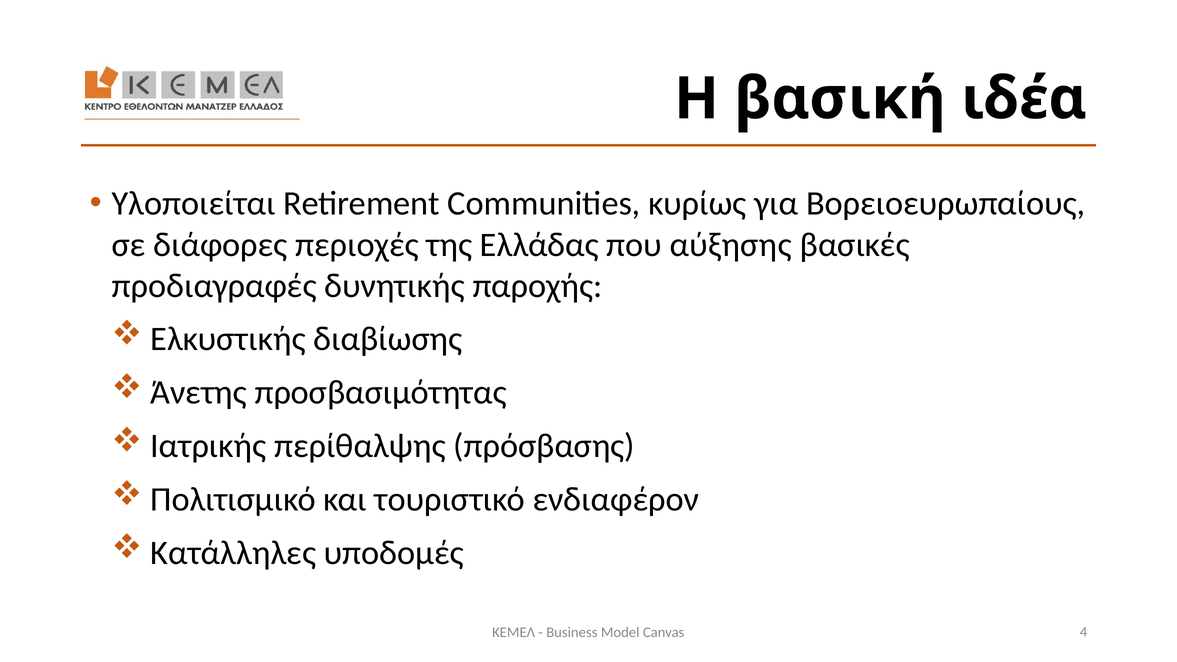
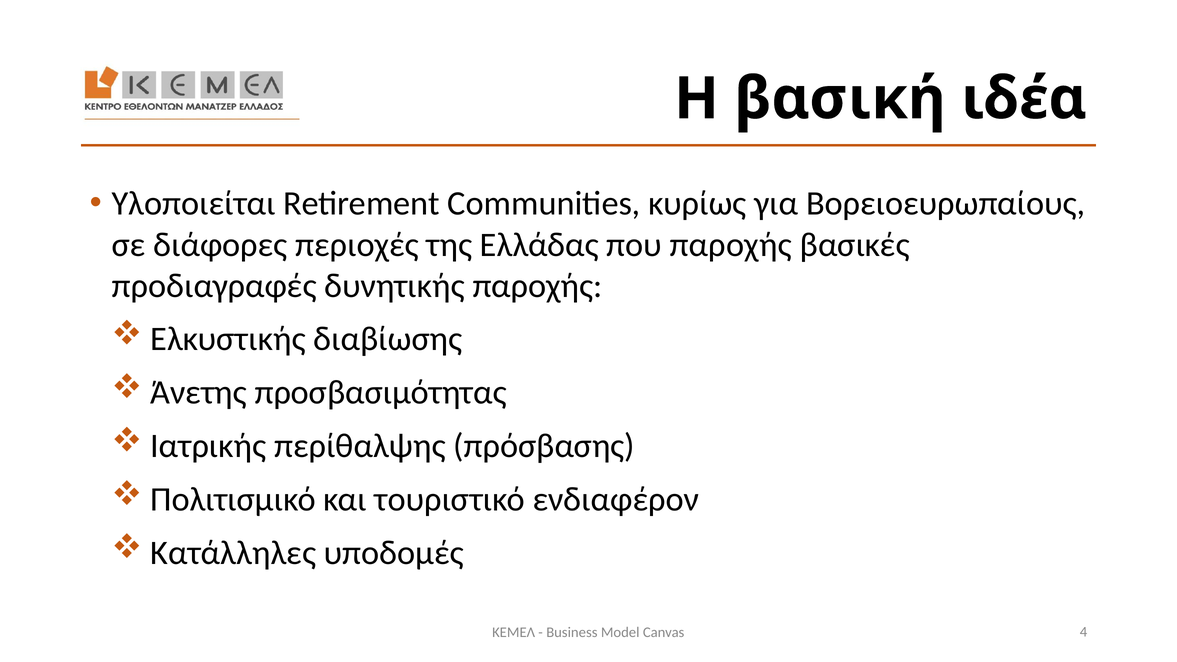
που αύξησης: αύξησης -> παροχής
